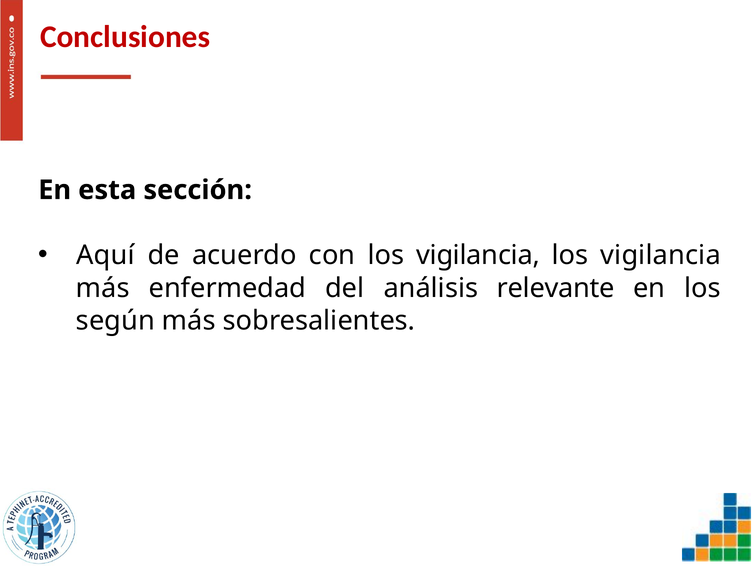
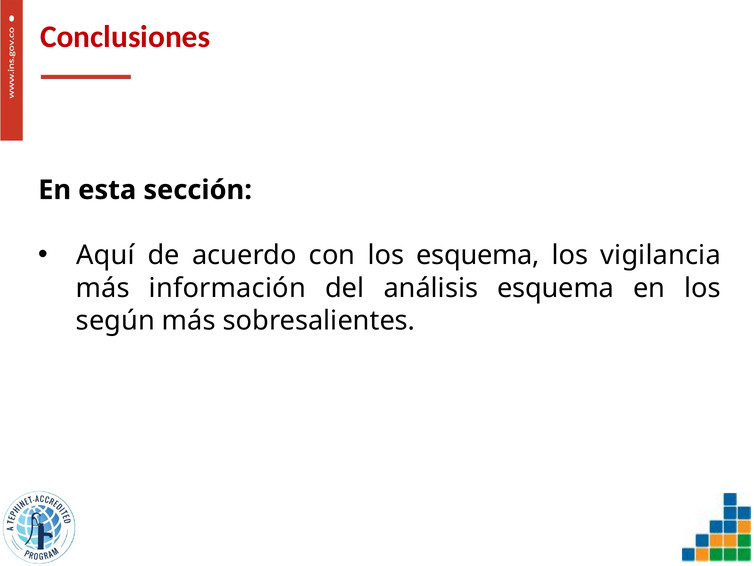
con los vigilancia: vigilancia -> esquema
enfermedad: enfermedad -> información
análisis relevante: relevante -> esquema
